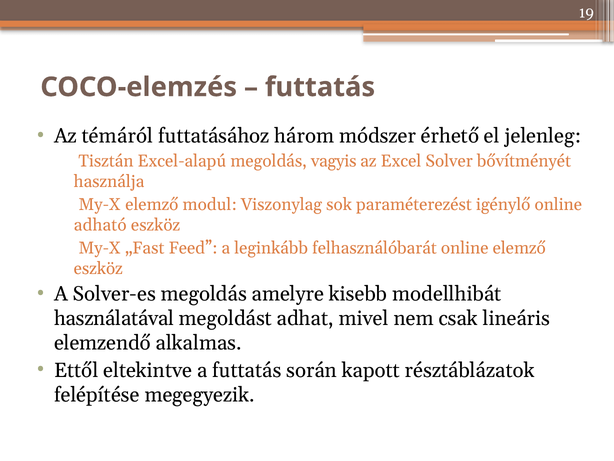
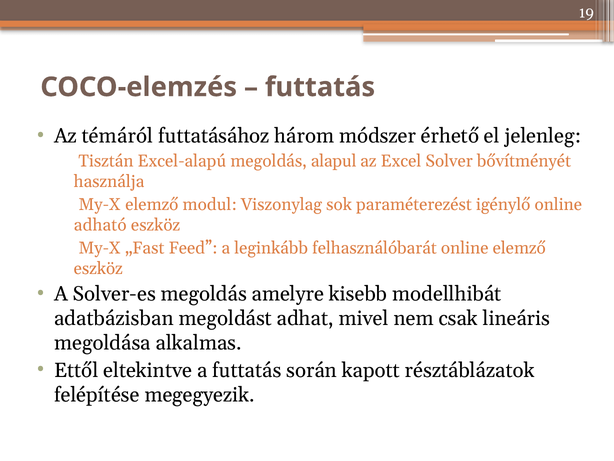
vagyis: vagyis -> alapul
használatával: használatával -> adatbázisban
elemzendő: elemzendő -> megoldása
